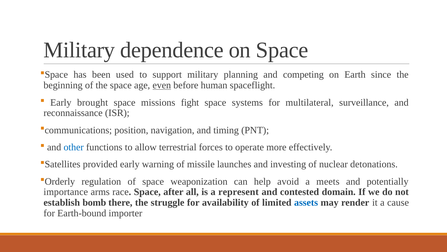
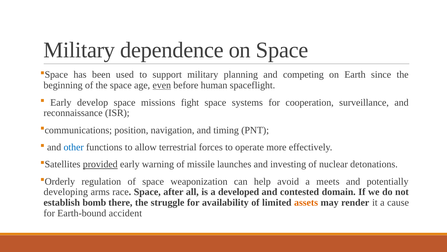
brought: brought -> develop
multilateral: multilateral -> cooperation
provided underline: none -> present
importance: importance -> developing
represent: represent -> developed
assets colour: blue -> orange
importer: importer -> accident
